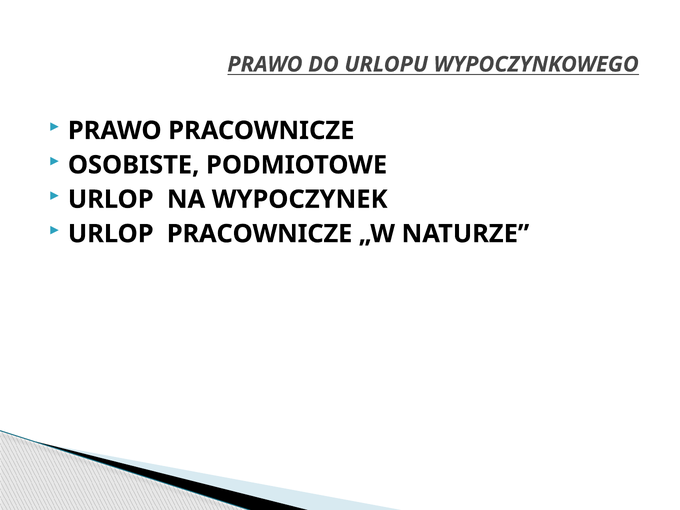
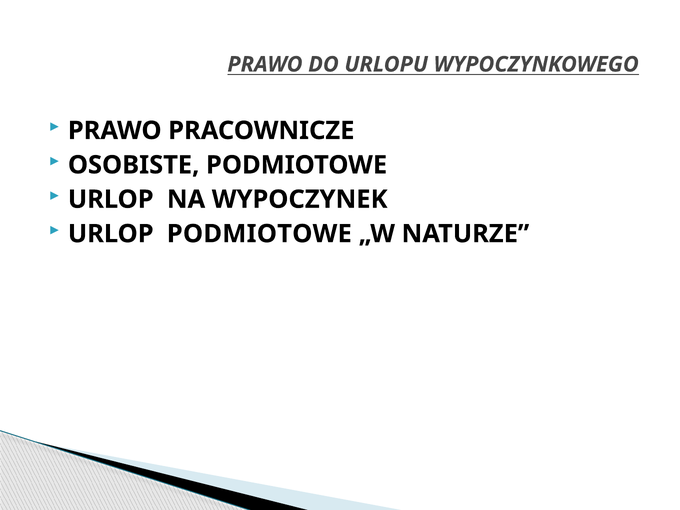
URLOP PRACOWNICZE: PRACOWNICZE -> PODMIOTOWE
